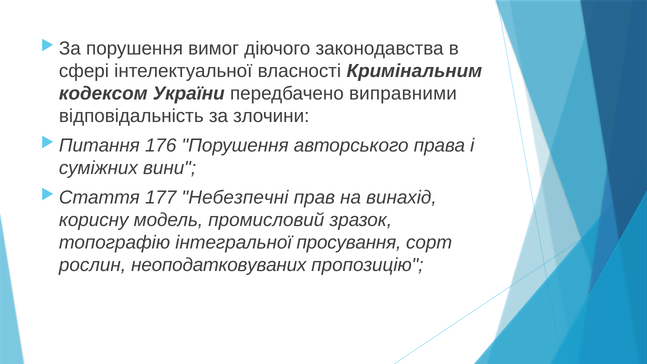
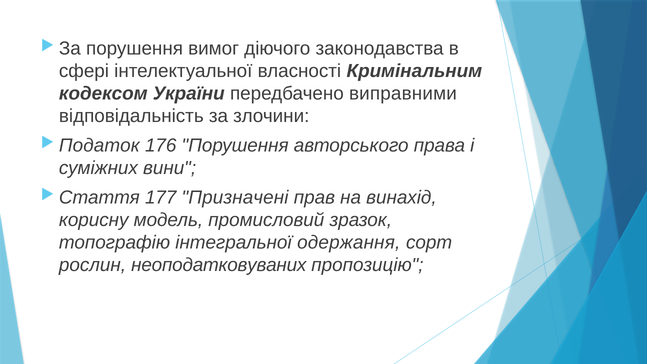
Питання: Питання -> Податок
Небезпечні: Небезпечні -> Призначені
просування: просування -> одержання
